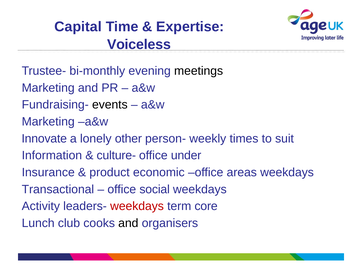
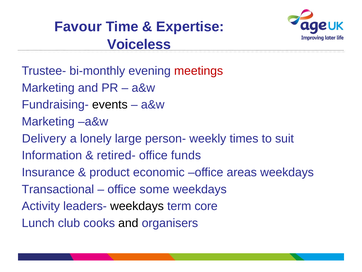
Capital: Capital -> Favour
meetings colour: black -> red
Innovate: Innovate -> Delivery
other: other -> large
culture-: culture- -> retired-
under: under -> funds
social: social -> some
weekdays at (137, 206) colour: red -> black
